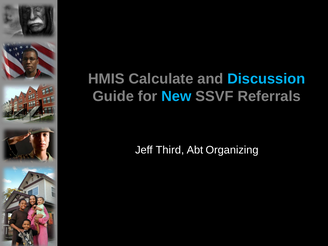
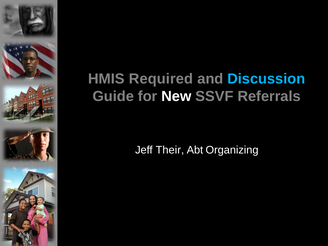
Calculate: Calculate -> Required
New colour: light blue -> white
Third: Third -> Their
